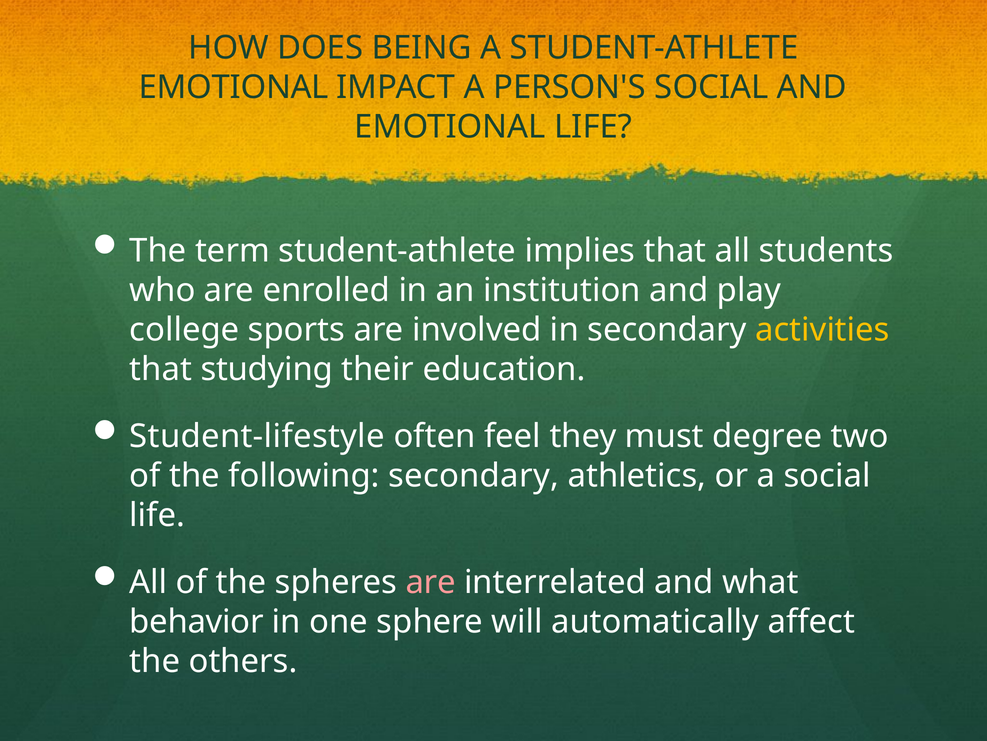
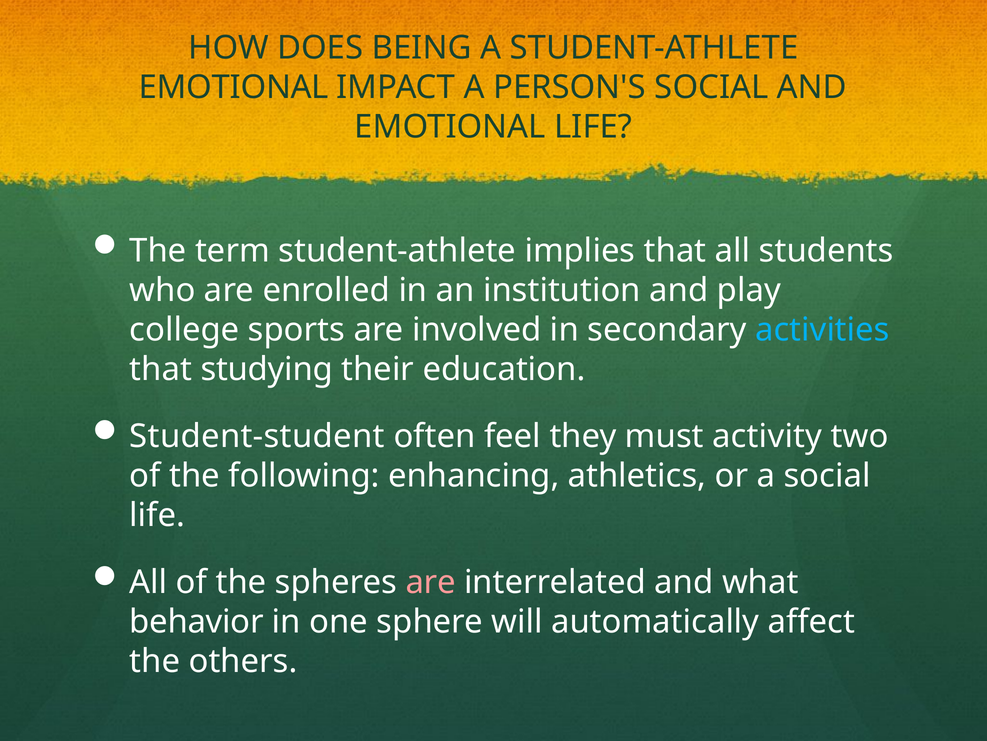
activities colour: yellow -> light blue
Student-lifestyle: Student-lifestyle -> Student-student
degree: degree -> activity
following secondary: secondary -> enhancing
